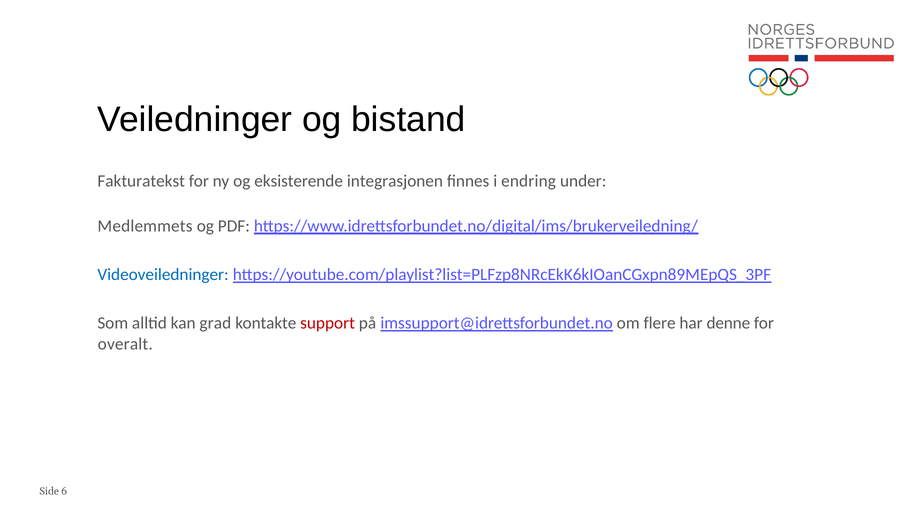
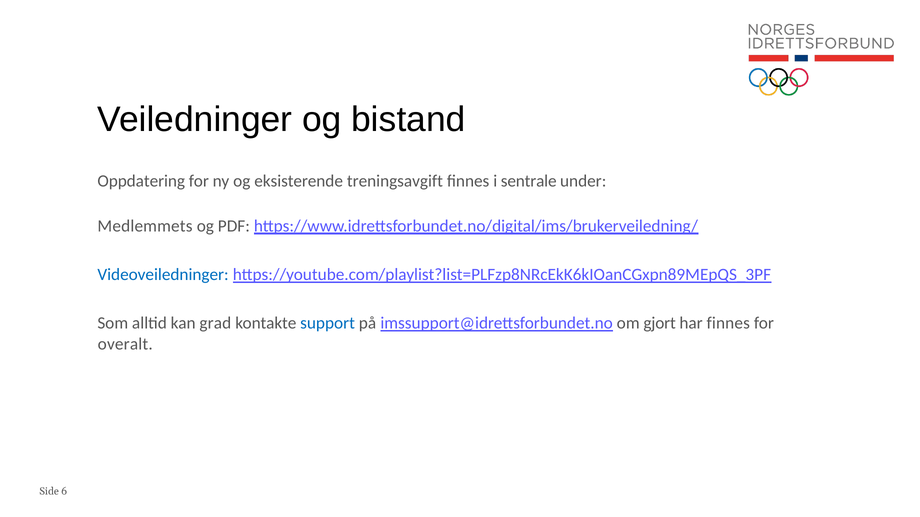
Fakturatekst: Fakturatekst -> Oppdatering
integrasjonen: integrasjonen -> treningsavgift
endring: endring -> sentrale
support colour: red -> blue
flere: flere -> gjort
har denne: denne -> finnes
